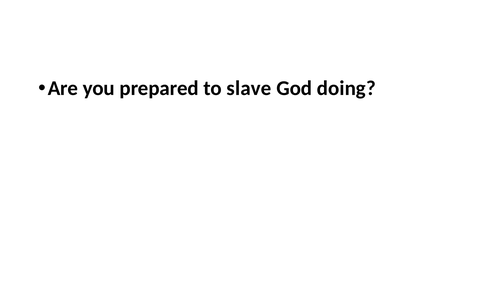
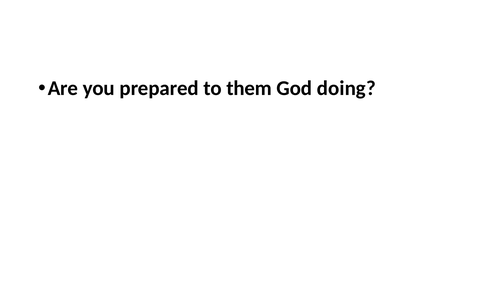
slave: slave -> them
